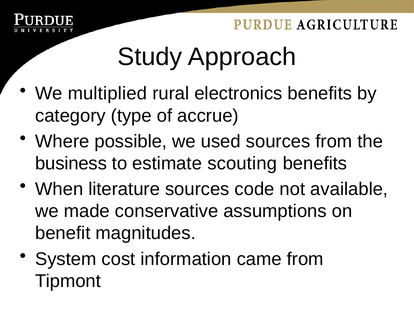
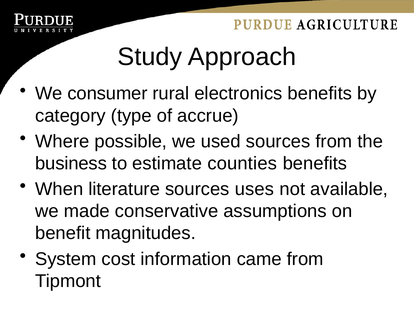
multiplied: multiplied -> consumer
scouting: scouting -> counties
code: code -> uses
